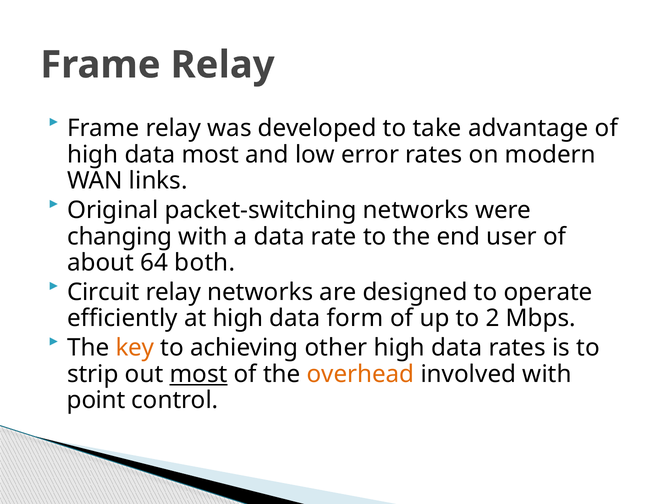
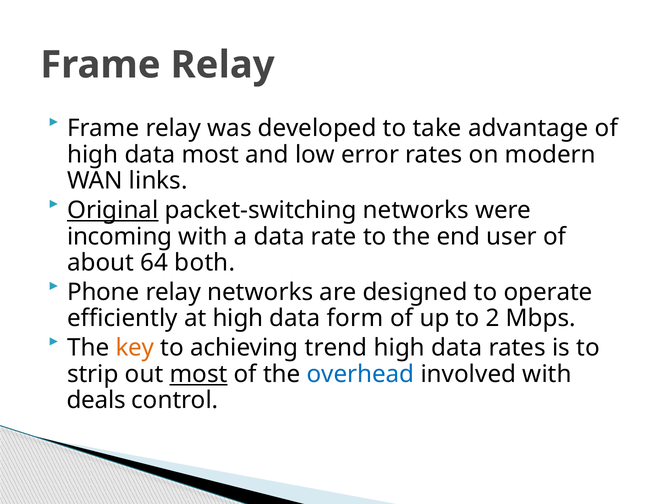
Original underline: none -> present
changing: changing -> incoming
Circuit: Circuit -> Phone
other: other -> trend
overhead colour: orange -> blue
point: point -> deals
